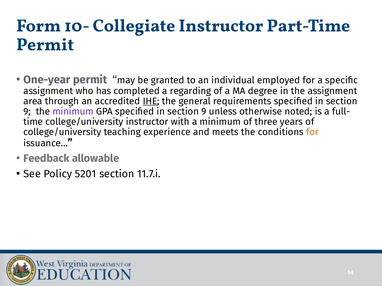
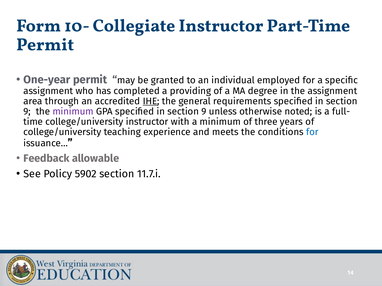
regarding: regarding -> providing
for at (312, 132) colour: orange -> blue
5201: 5201 -> 5902
